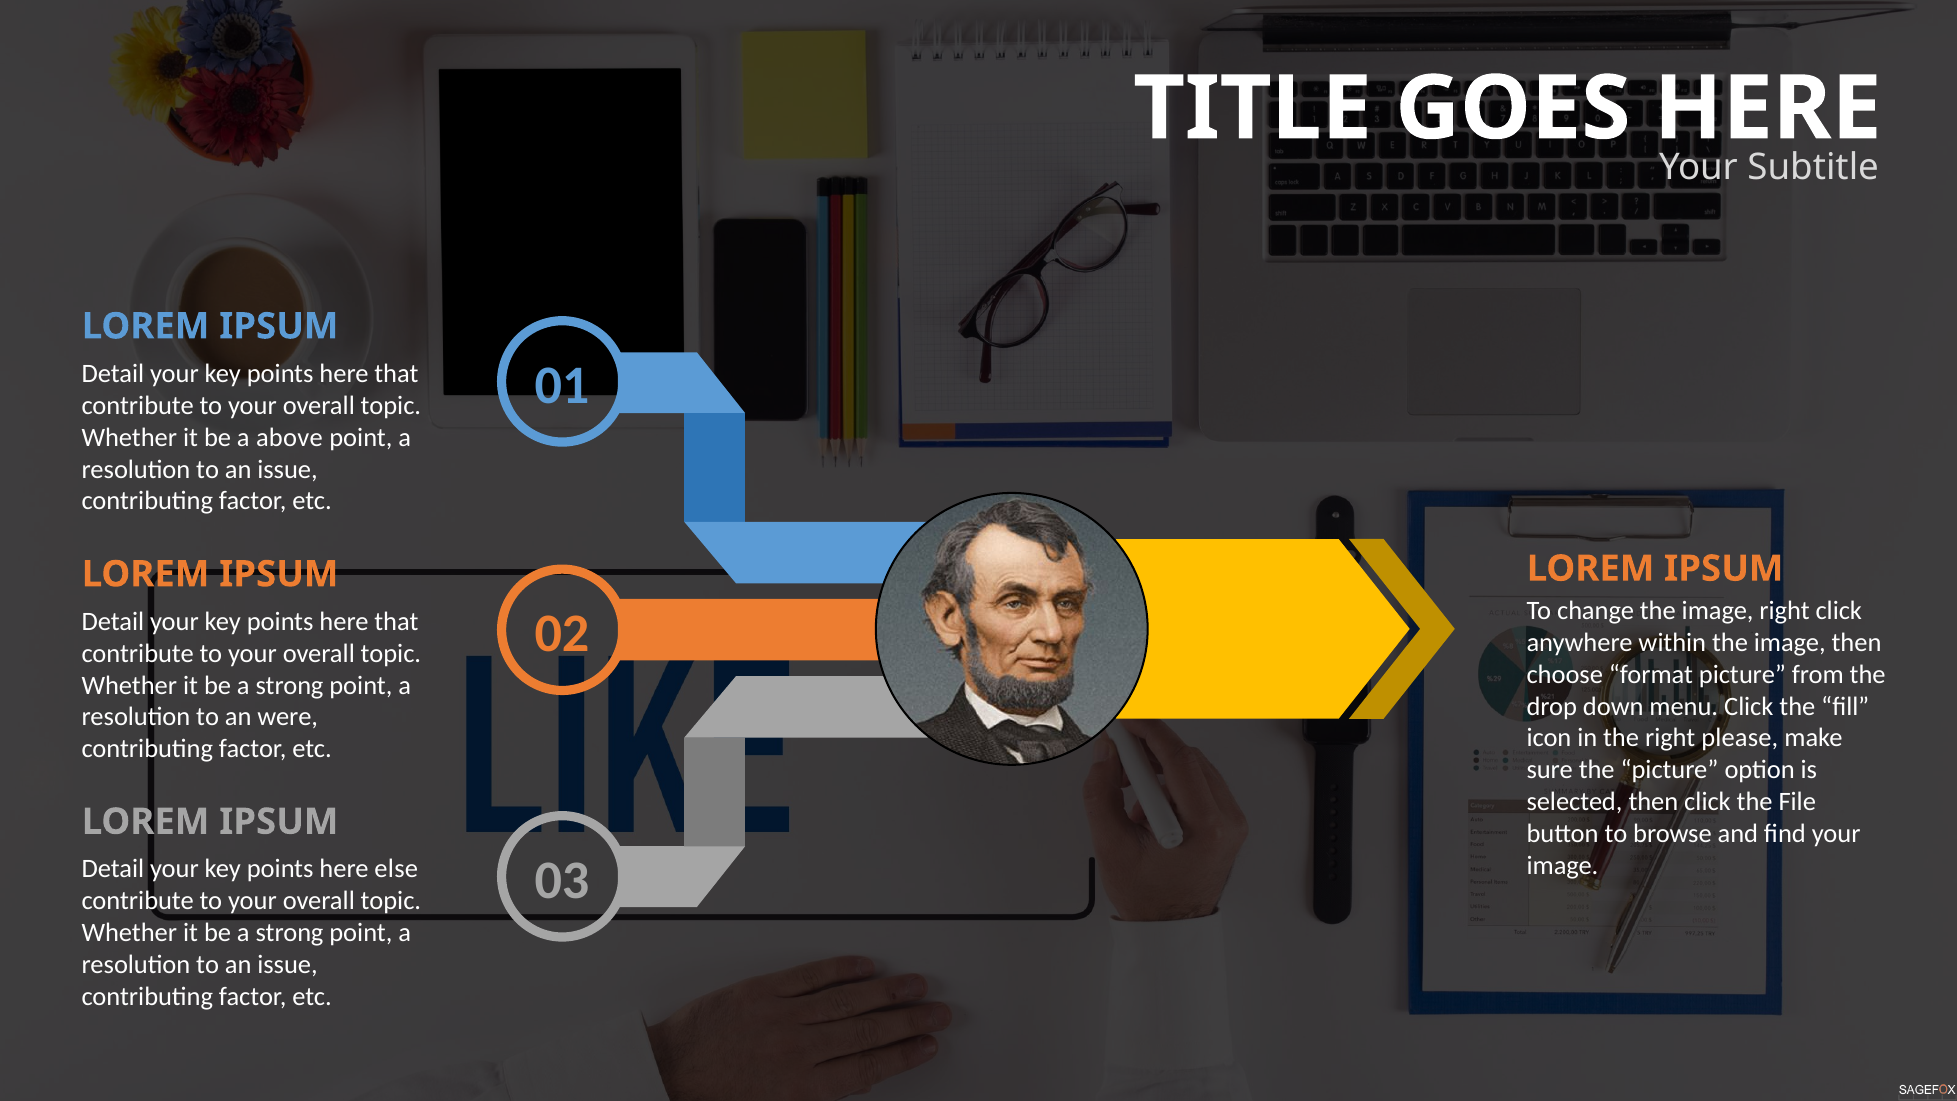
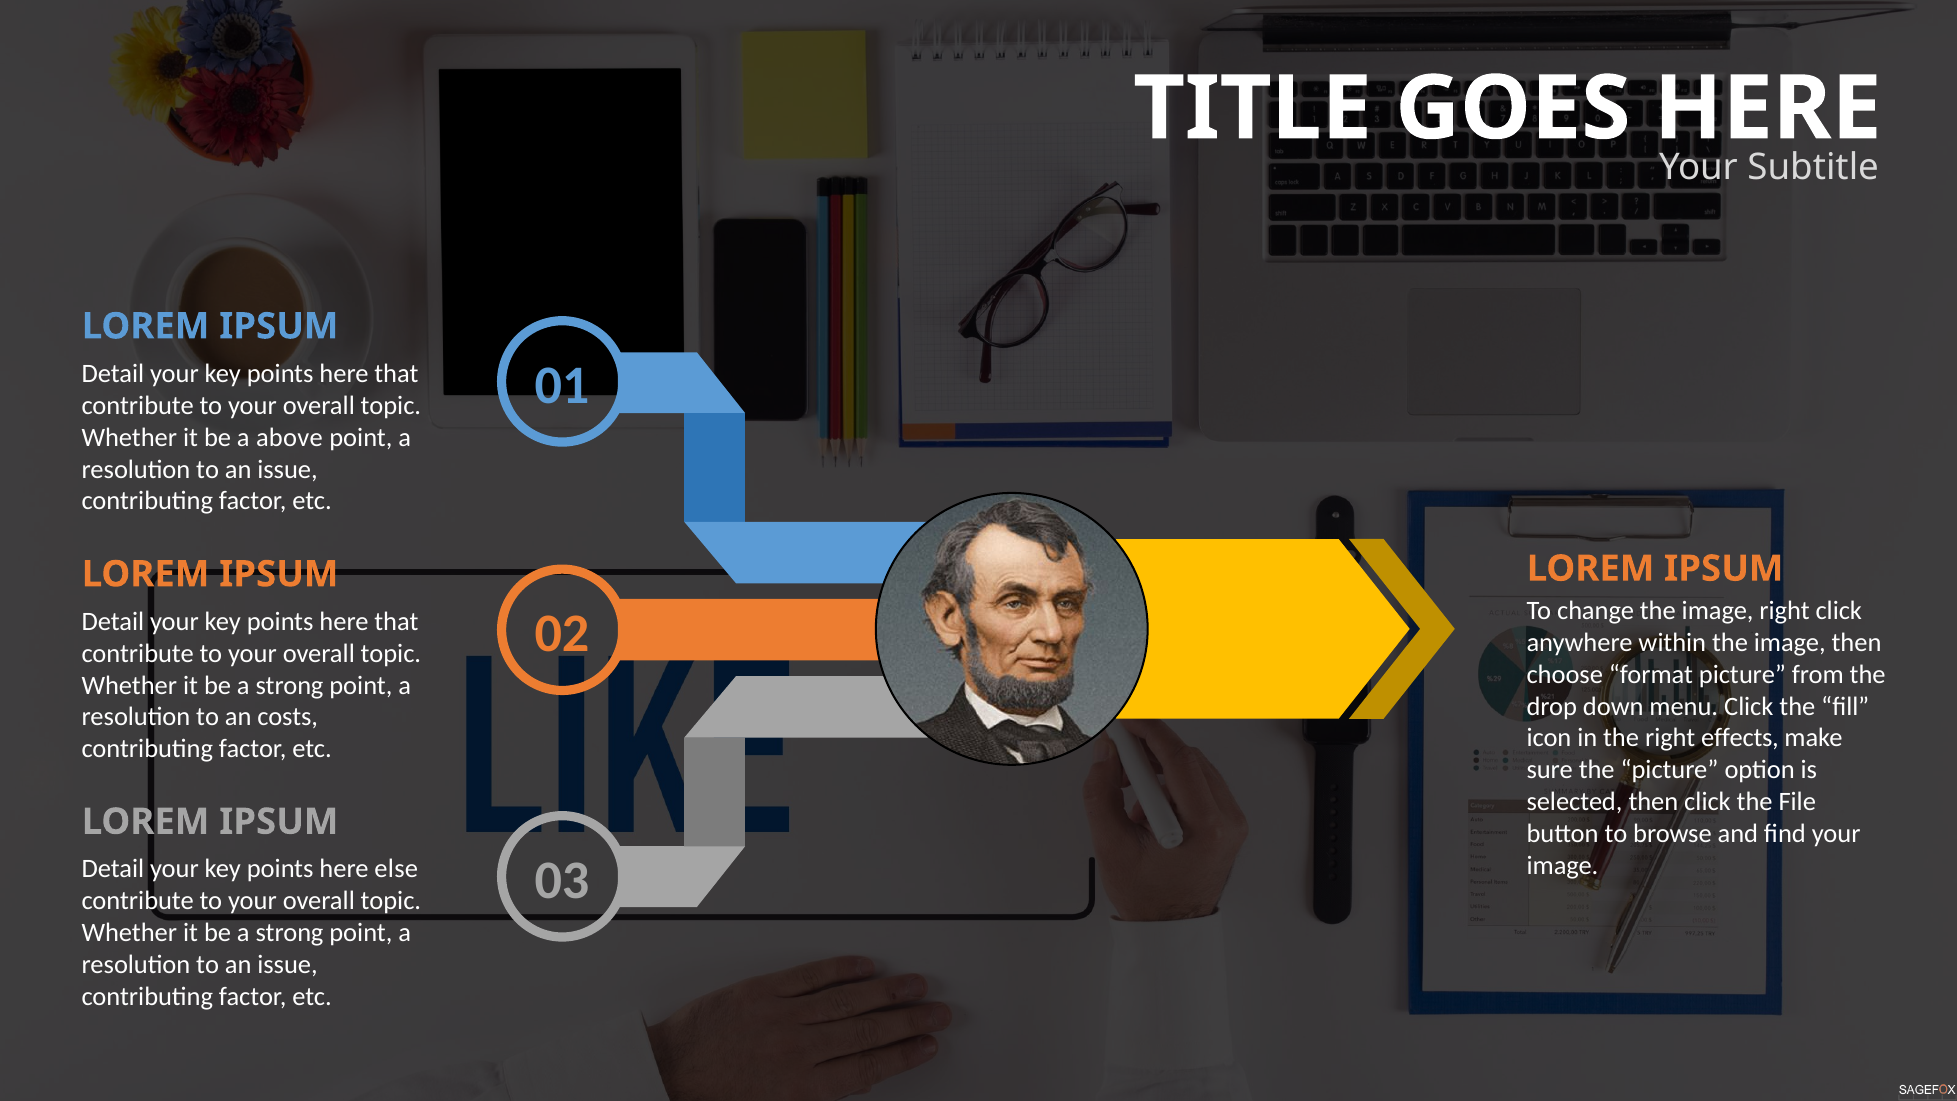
were: were -> costs
please: please -> effects
